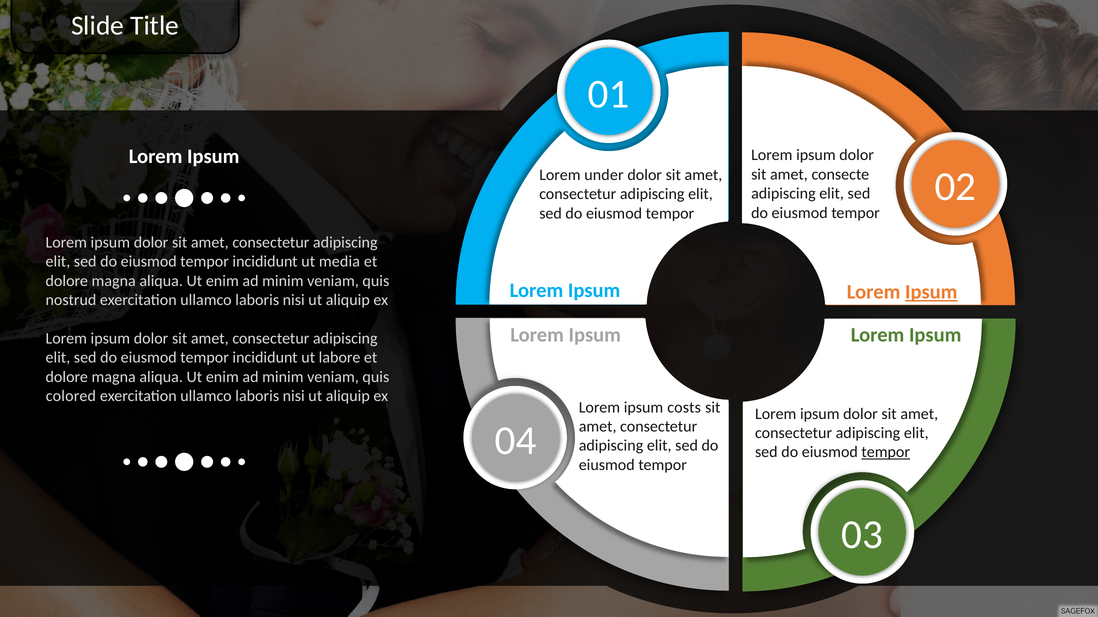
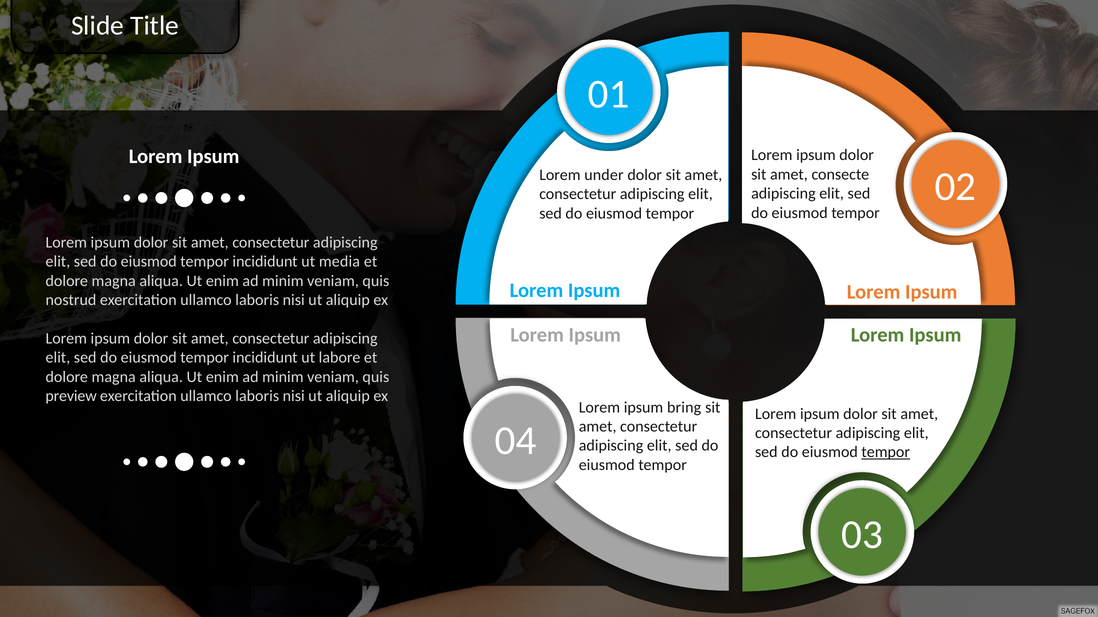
Ipsum at (931, 292) underline: present -> none
colored: colored -> preview
costs: costs -> bring
